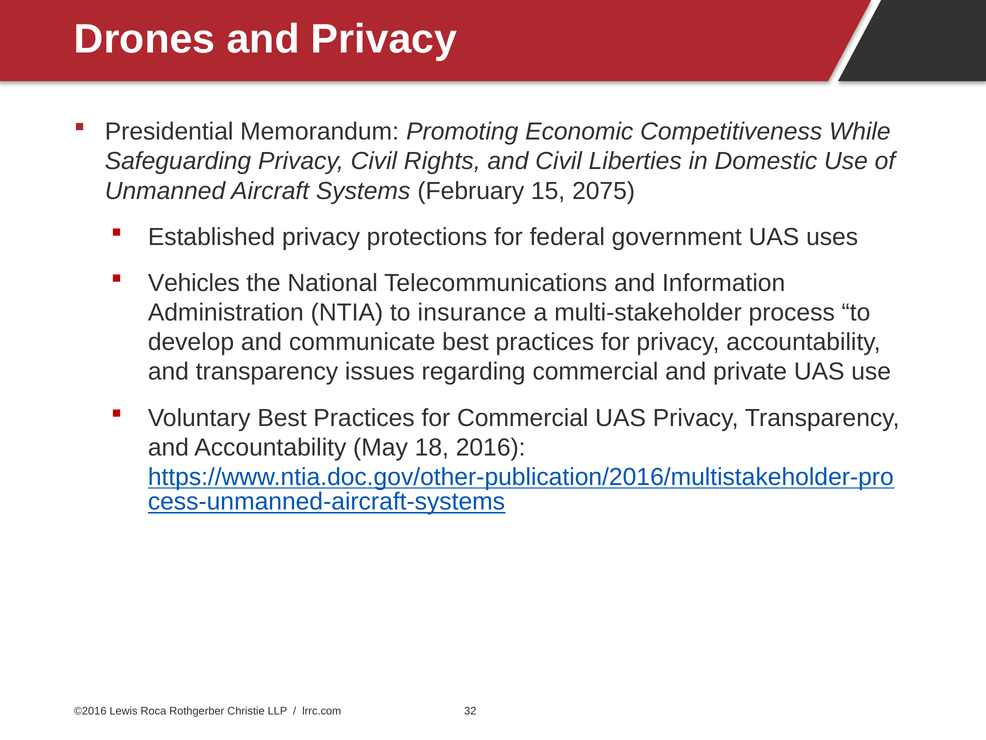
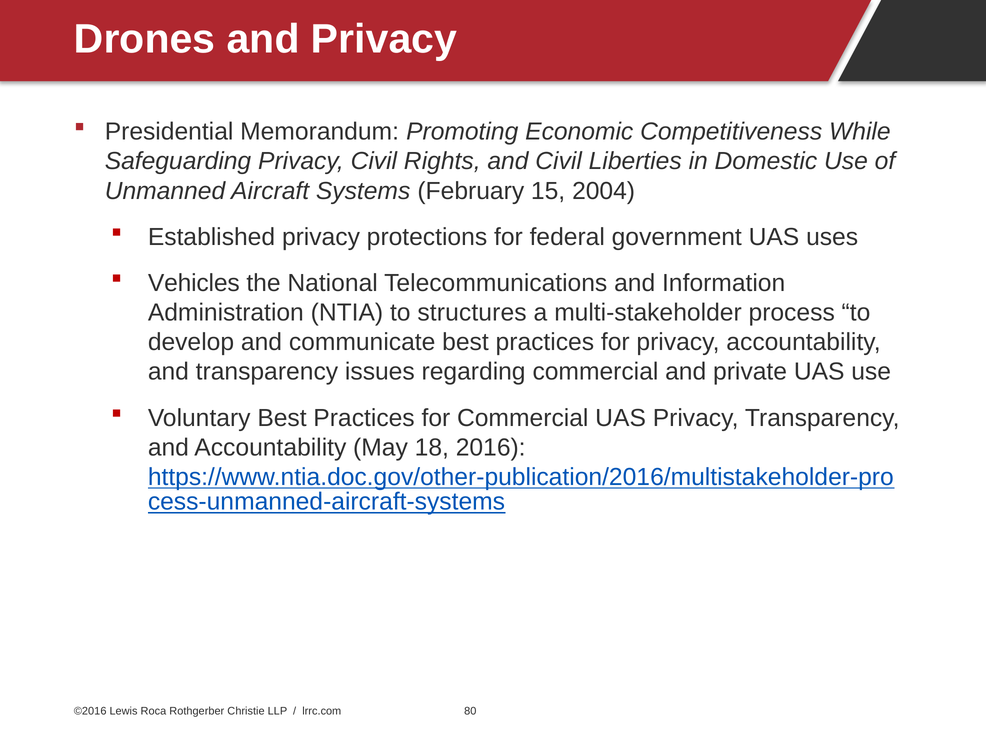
2075: 2075 -> 2004
insurance: insurance -> structures
32: 32 -> 80
